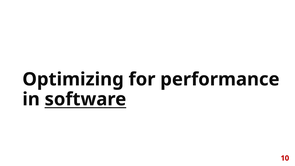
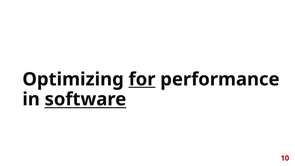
for underline: none -> present
